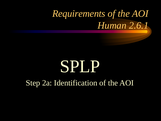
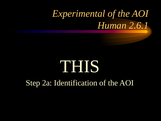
Requirements: Requirements -> Experimental
SPLP: SPLP -> THIS
